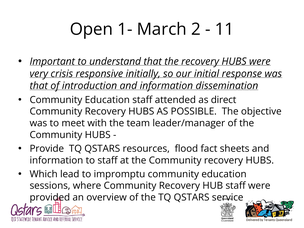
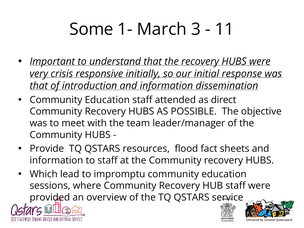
Open: Open -> Some
2: 2 -> 3
